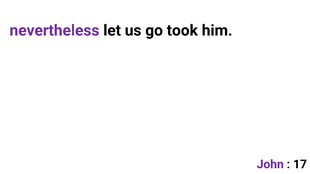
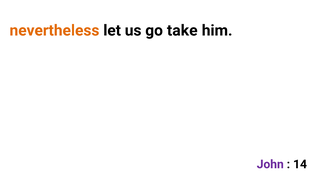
nevertheless colour: purple -> orange
took: took -> take
17: 17 -> 14
